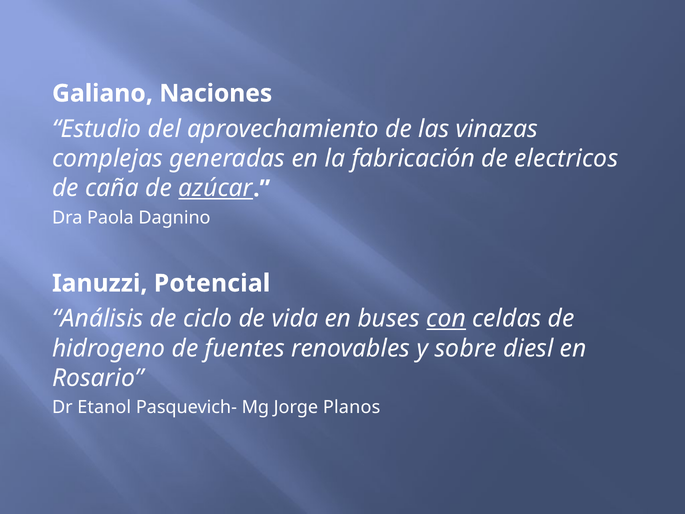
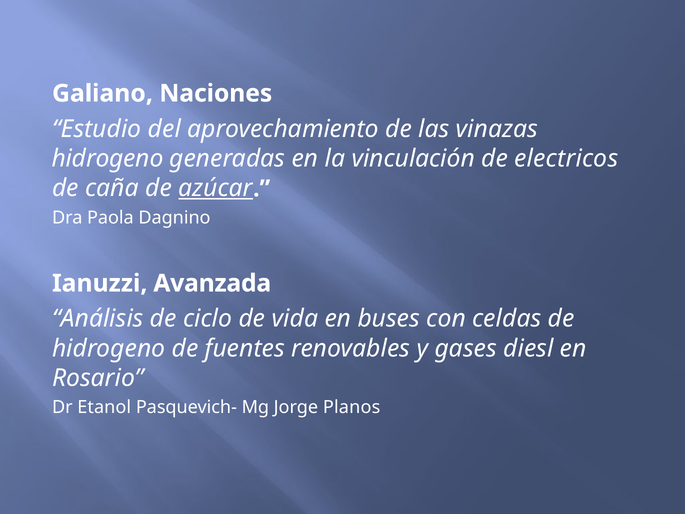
complejas at (107, 158): complejas -> hidrogeno
fabricación: fabricación -> vinculación
Potencial: Potencial -> Avanzada
con underline: present -> none
sobre: sobre -> gases
